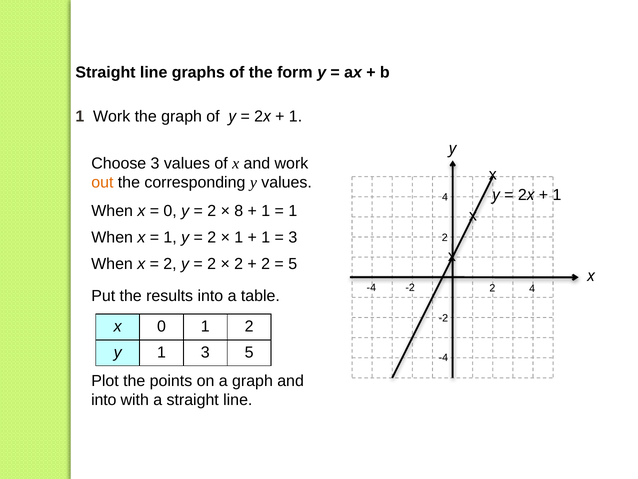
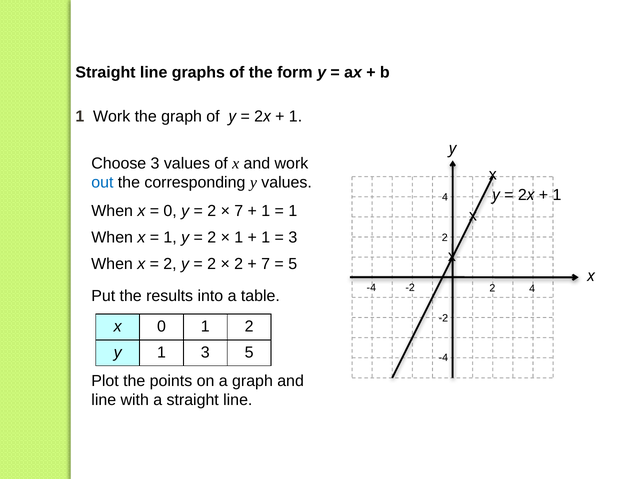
out colour: orange -> blue
8 at (239, 211): 8 -> 7
2 at (266, 264): 2 -> 7
into at (104, 400): into -> line
